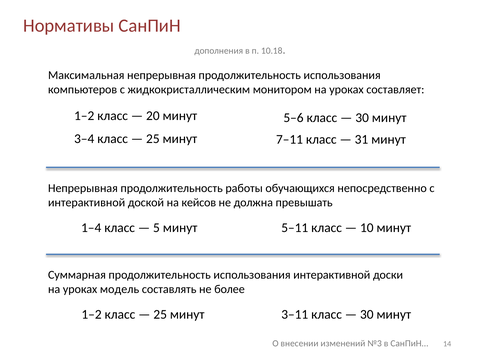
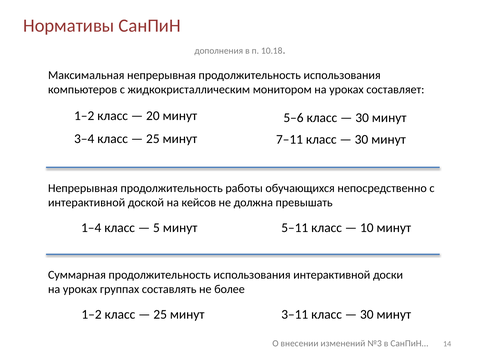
31 at (361, 139): 31 -> 30
модель: модель -> группах
